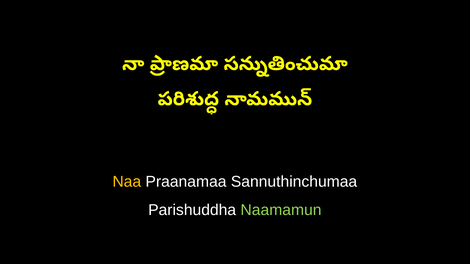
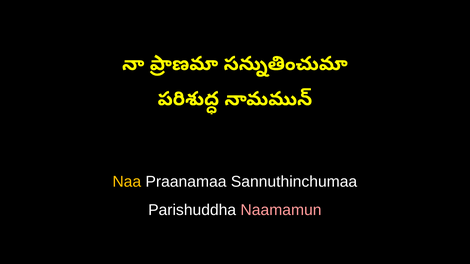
Naamamun colour: light green -> pink
